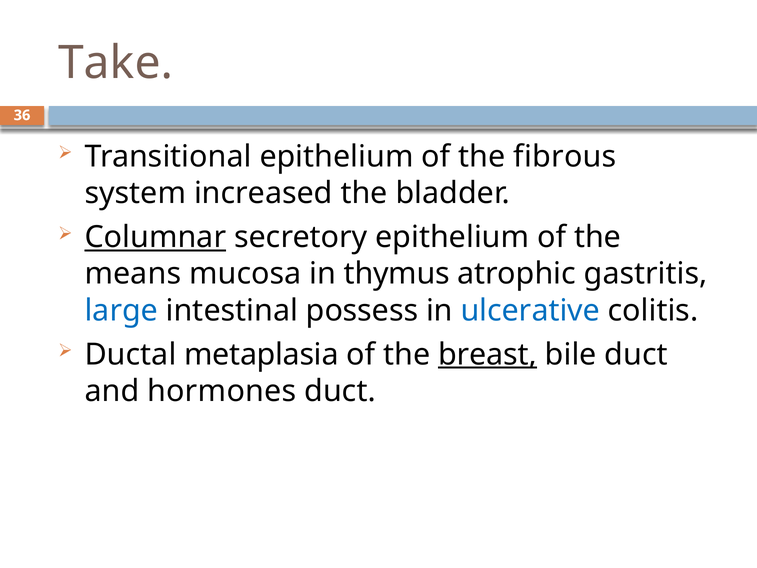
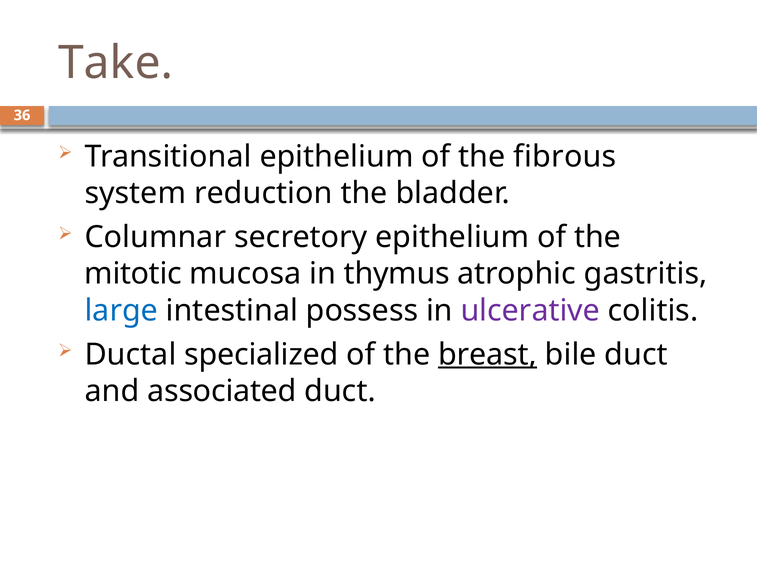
increased: increased -> reduction
Columnar underline: present -> none
means: means -> mitotic
ulcerative colour: blue -> purple
metaplasia: metaplasia -> specialized
hormones: hormones -> associated
